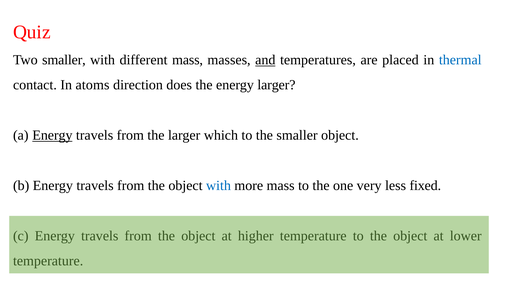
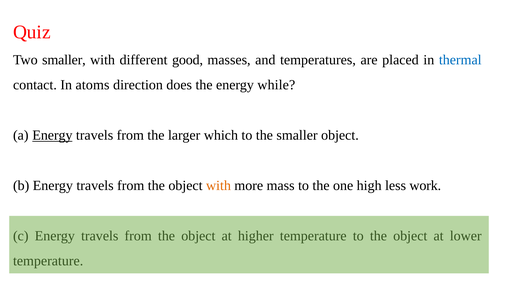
different mass: mass -> good
and underline: present -> none
energy larger: larger -> while
with at (218, 186) colour: blue -> orange
very: very -> high
fixed: fixed -> work
